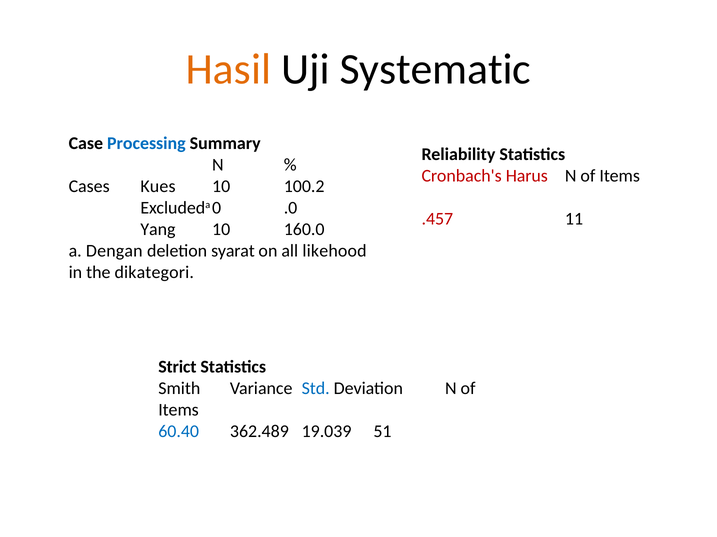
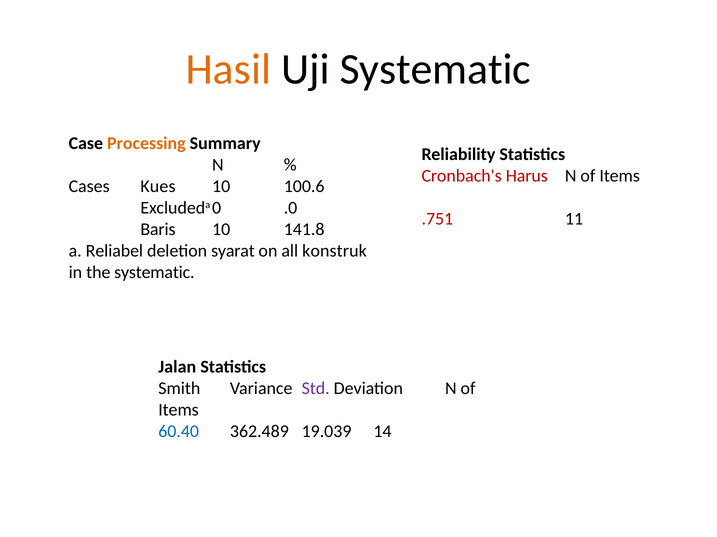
Processing colour: blue -> orange
100.2: 100.2 -> 100.6
.457: .457 -> .751
Yang: Yang -> Baris
160.0: 160.0 -> 141.8
Dengan: Dengan -> Reliabel
likehood: likehood -> konstruk
the dikategori: dikategori -> systematic
Strict: Strict -> Jalan
Std colour: blue -> purple
51: 51 -> 14
